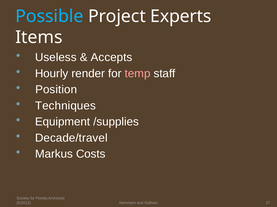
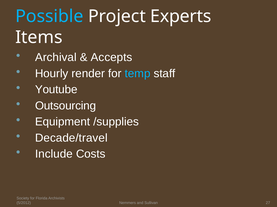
Useless: Useless -> Archival
temp colour: pink -> light blue
Position: Position -> Youtube
Techniques: Techniques -> Outsourcing
Markus: Markus -> Include
